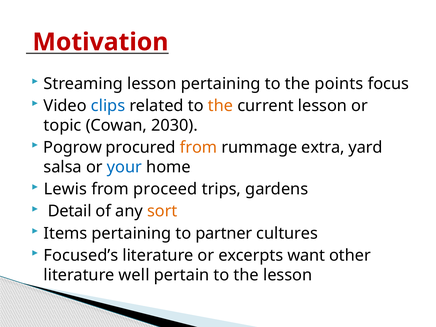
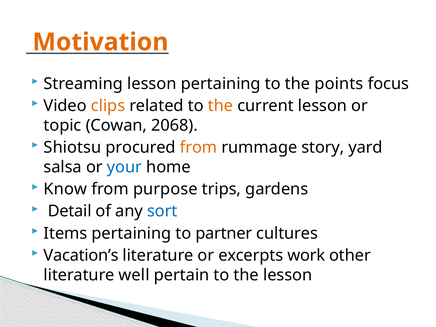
Motivation colour: red -> orange
clips colour: blue -> orange
2030: 2030 -> 2068
Pogrow: Pogrow -> Shiotsu
extra: extra -> story
Lewis: Lewis -> Know
proceed: proceed -> purpose
sort colour: orange -> blue
Focused’s: Focused’s -> Vacation’s
want: want -> work
